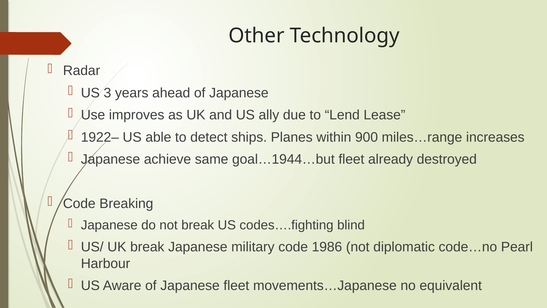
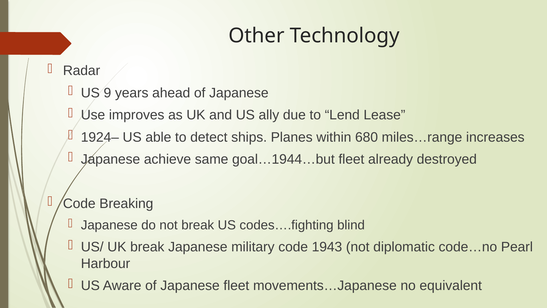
3: 3 -> 9
1922–: 1922– -> 1924–
900: 900 -> 680
1986: 1986 -> 1943
